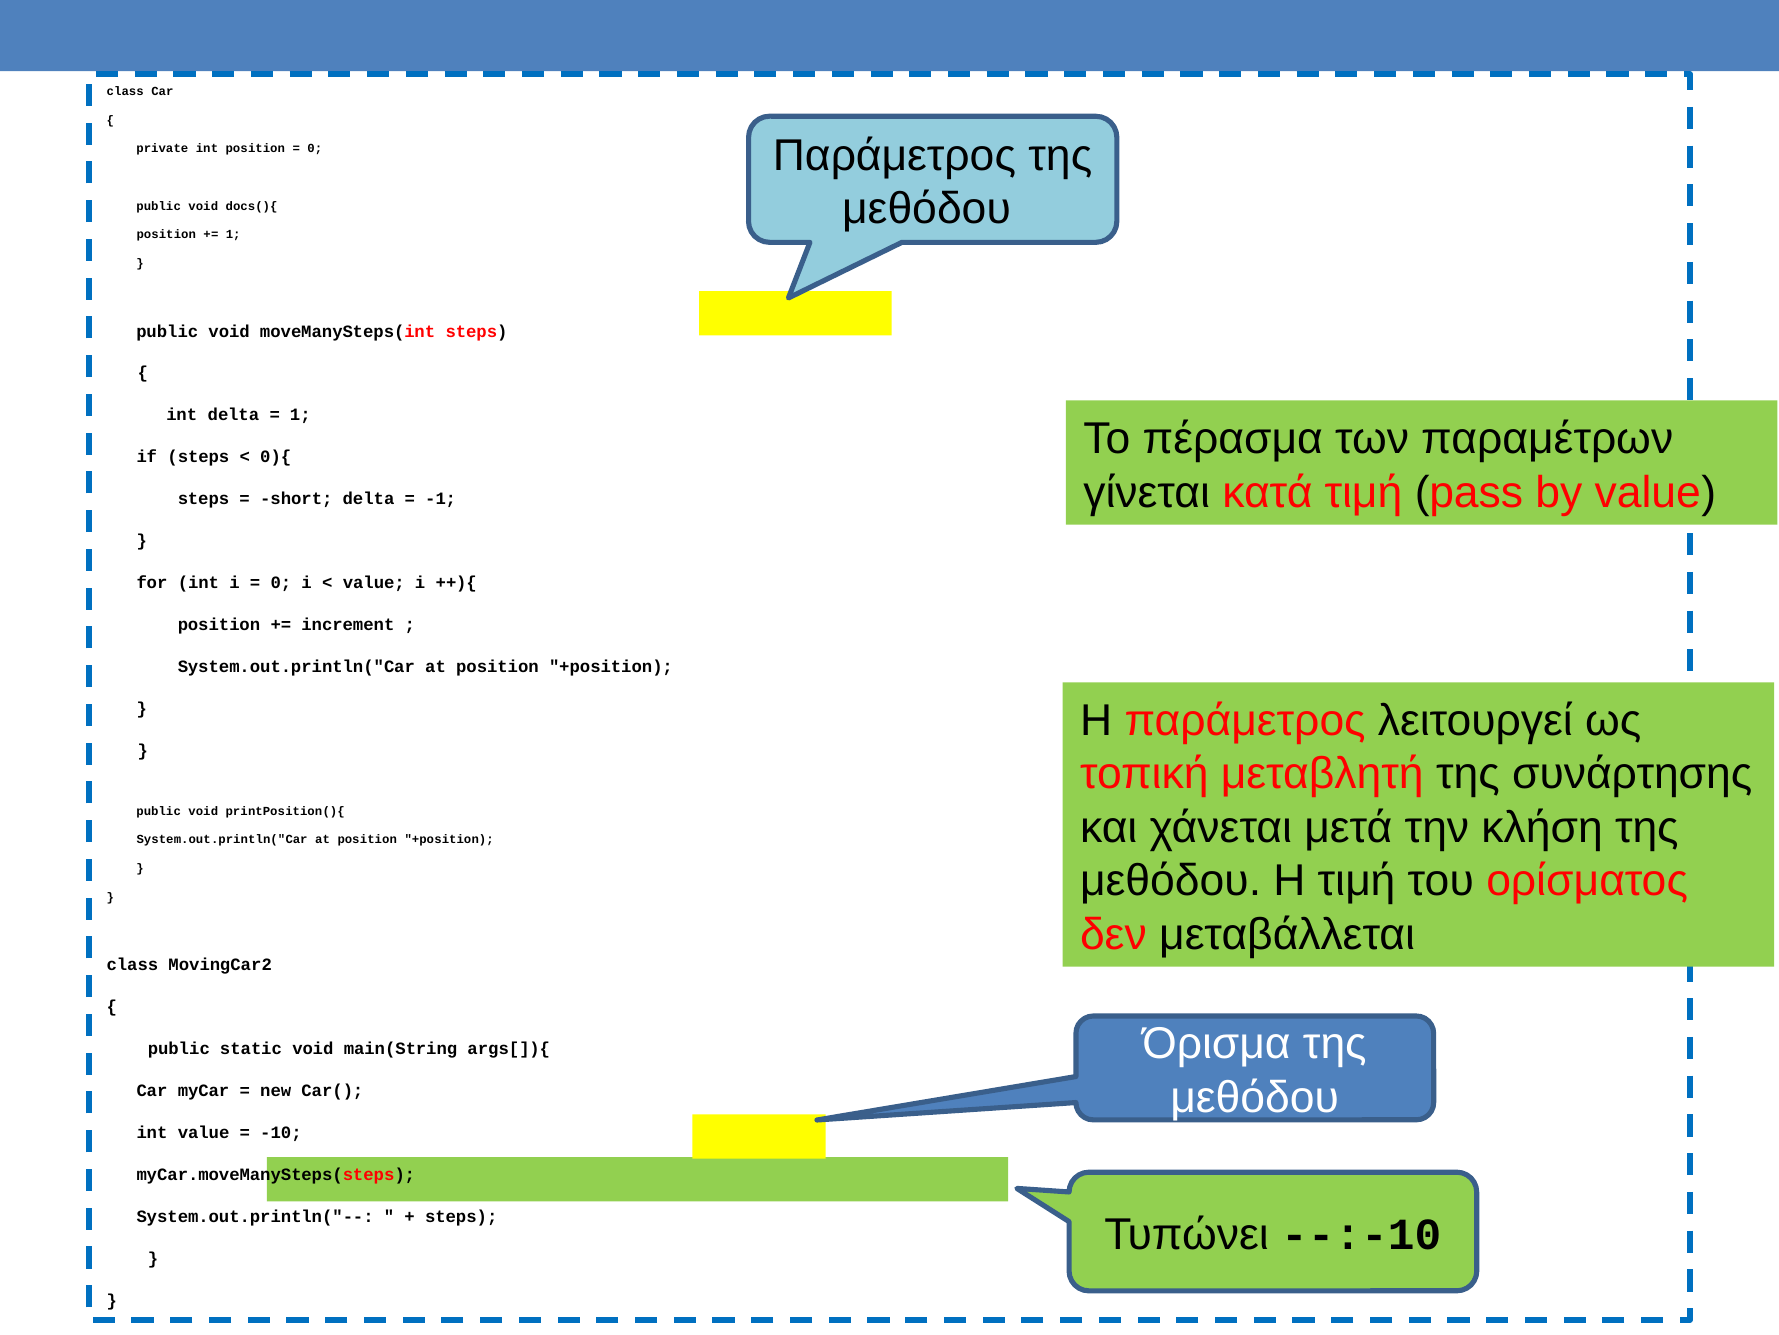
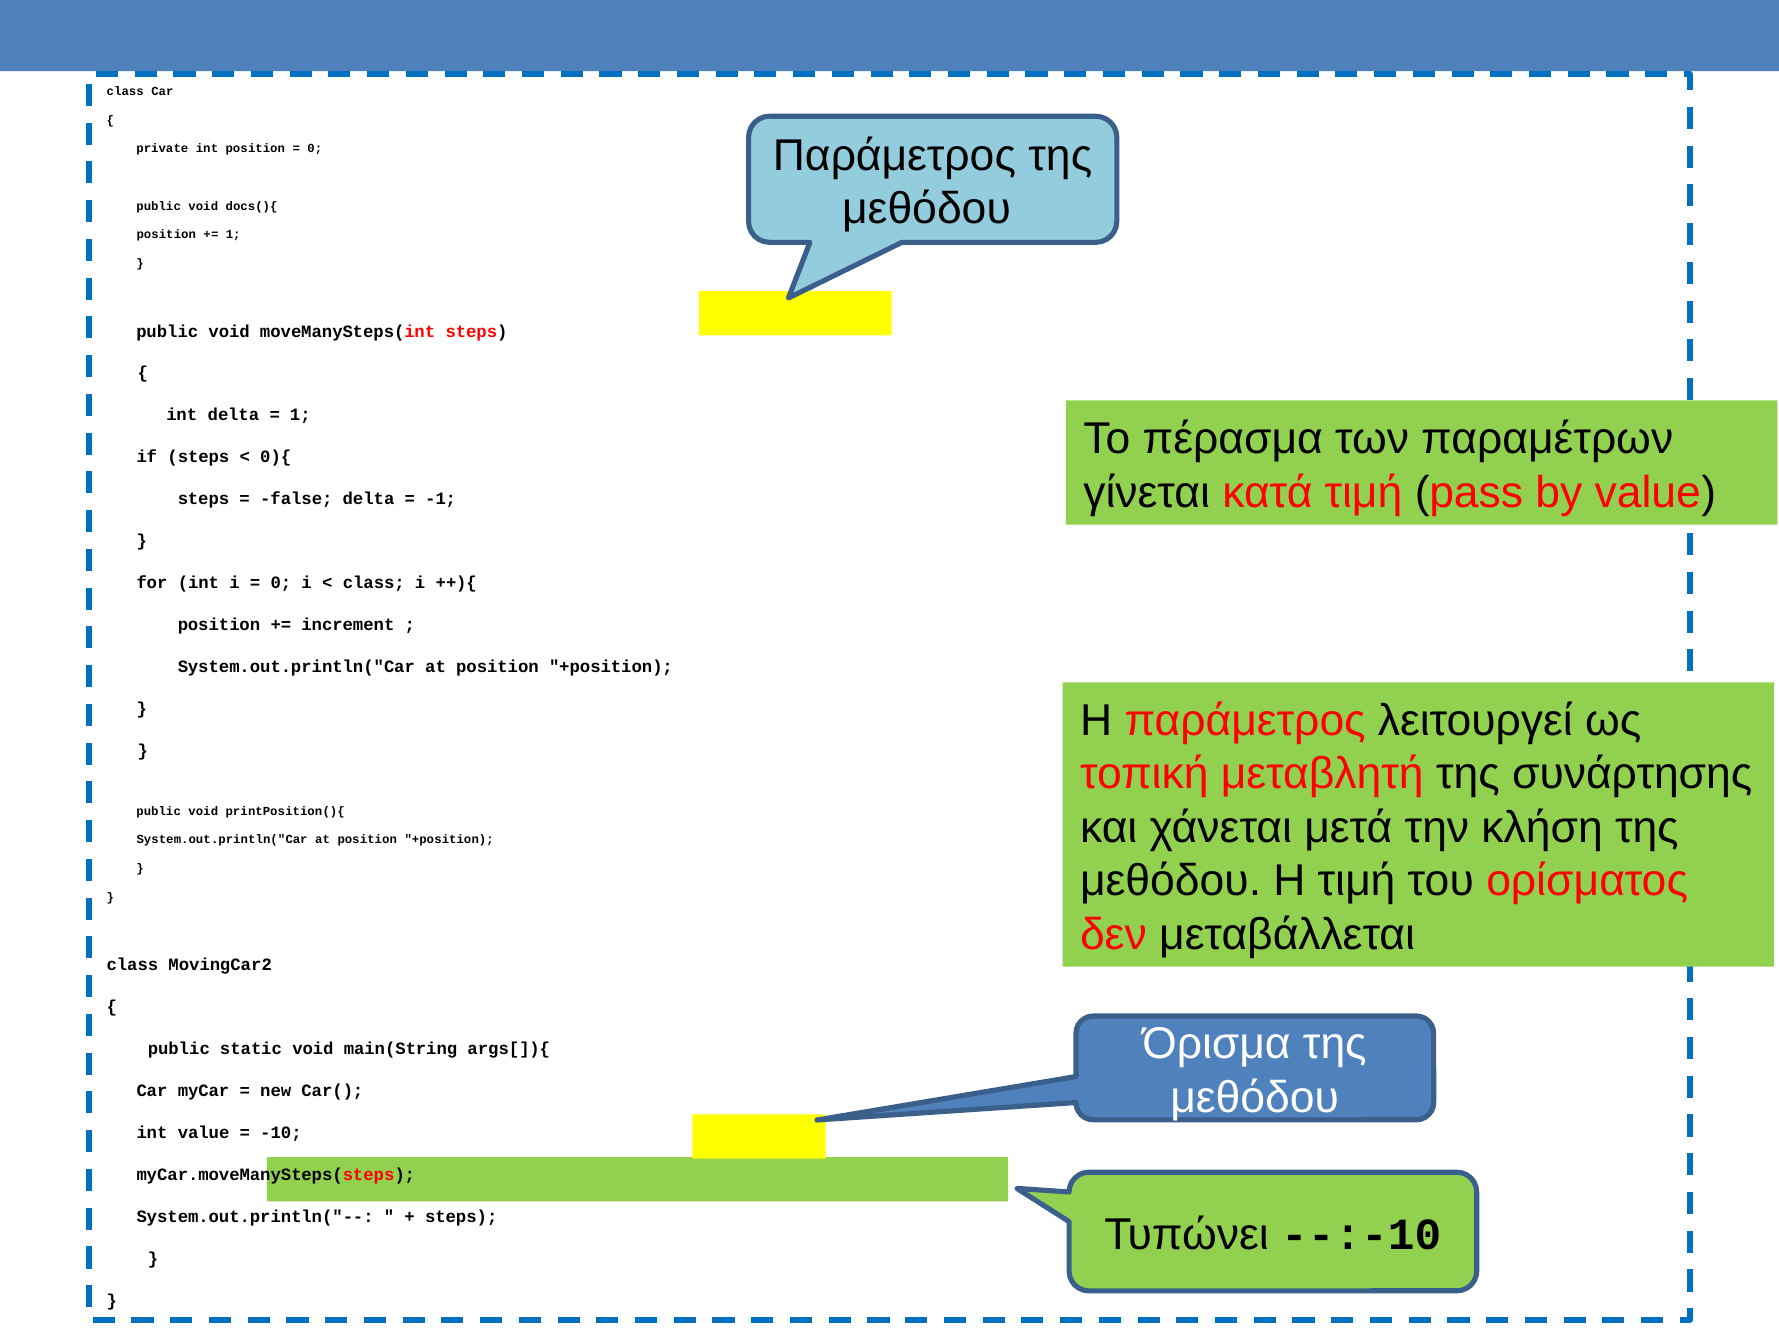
short: short -> false
value at (374, 583): value -> class
